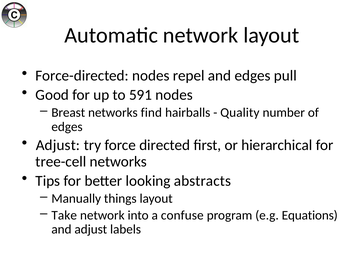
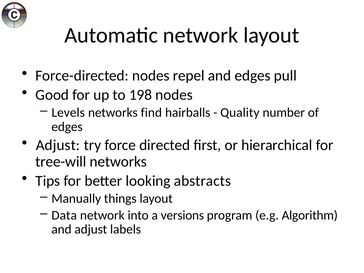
591: 591 -> 198
Breast: Breast -> Levels
tree-cell: tree-cell -> tree-will
Take: Take -> Data
confuse: confuse -> versions
Equations: Equations -> Algorithm
